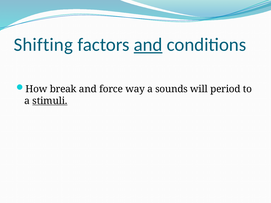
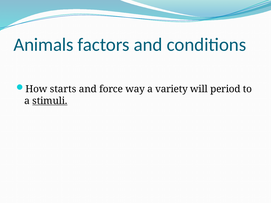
Shifting: Shifting -> Animals
and at (148, 45) underline: present -> none
break: break -> starts
sounds: sounds -> variety
